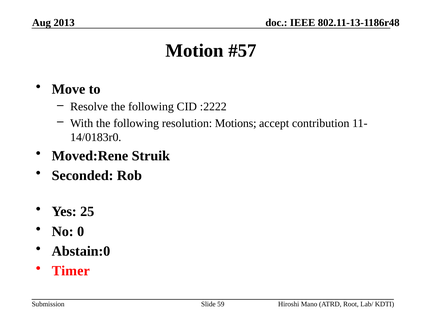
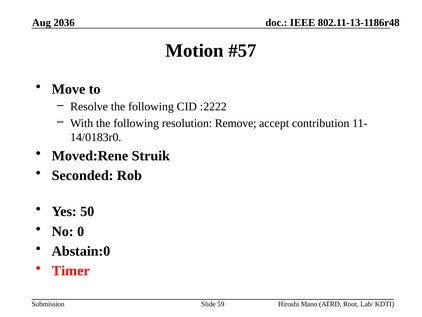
2013: 2013 -> 2036
Motions: Motions -> Remove
25: 25 -> 50
